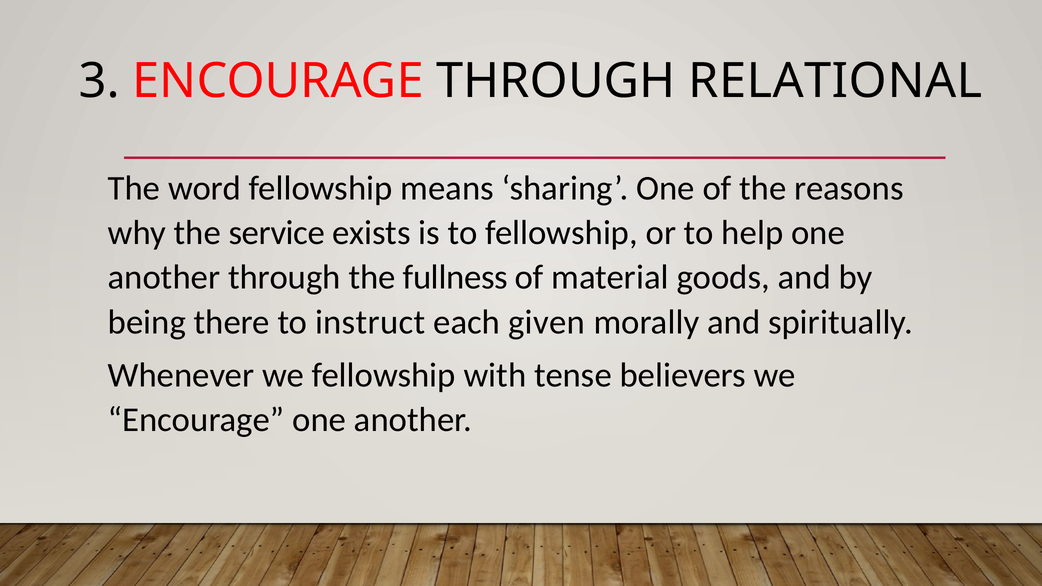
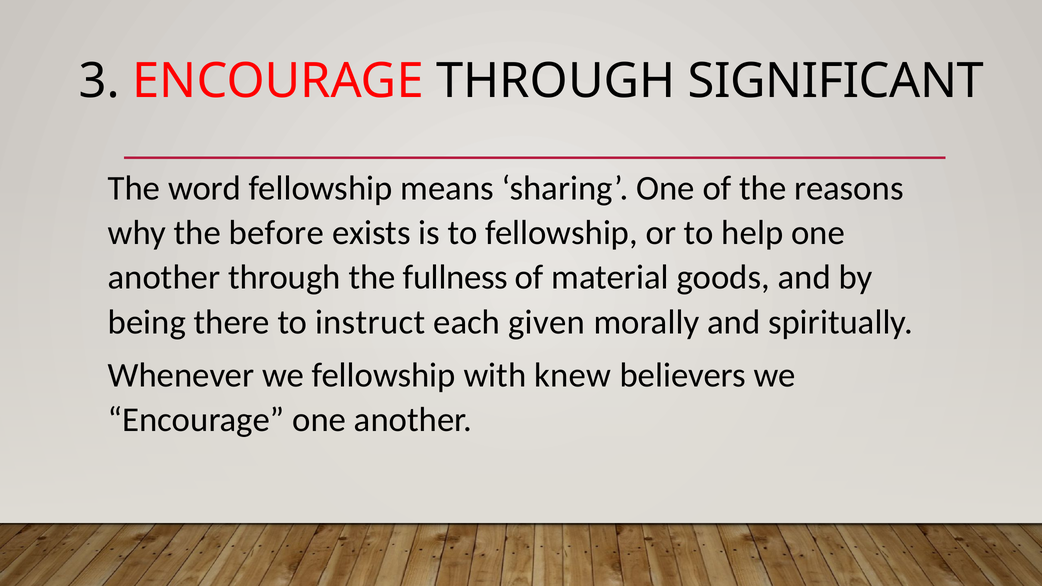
RELATIONAL: RELATIONAL -> SIGNIFICANT
service: service -> before
tense: tense -> knew
